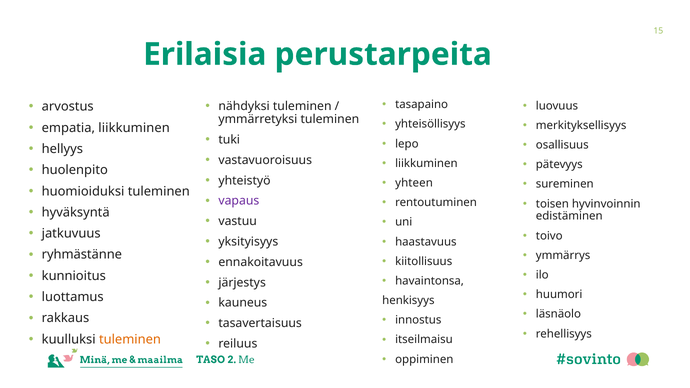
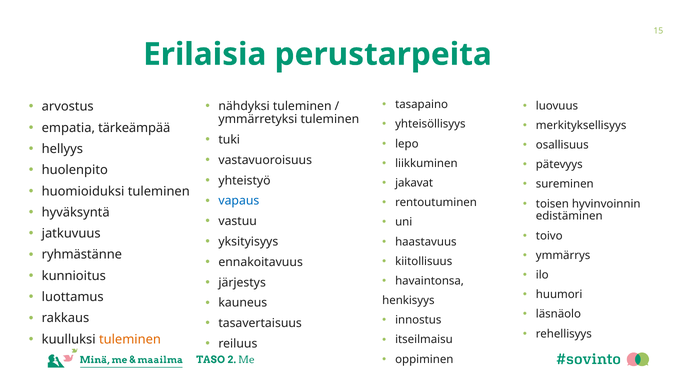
empatia liikkuminen: liikkuminen -> tärkeämpää
yhteen: yhteen -> jakavat
vapaus colour: purple -> blue
